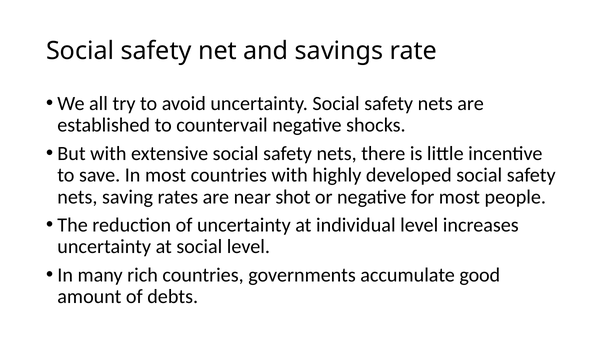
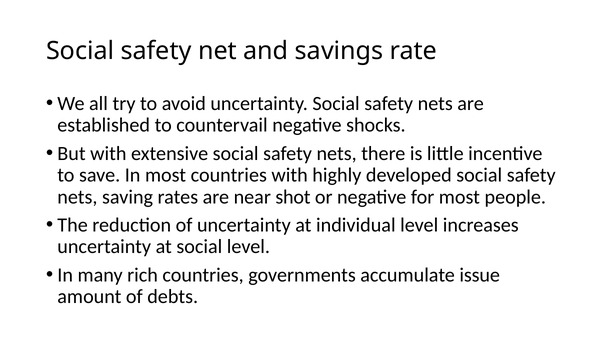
good: good -> issue
